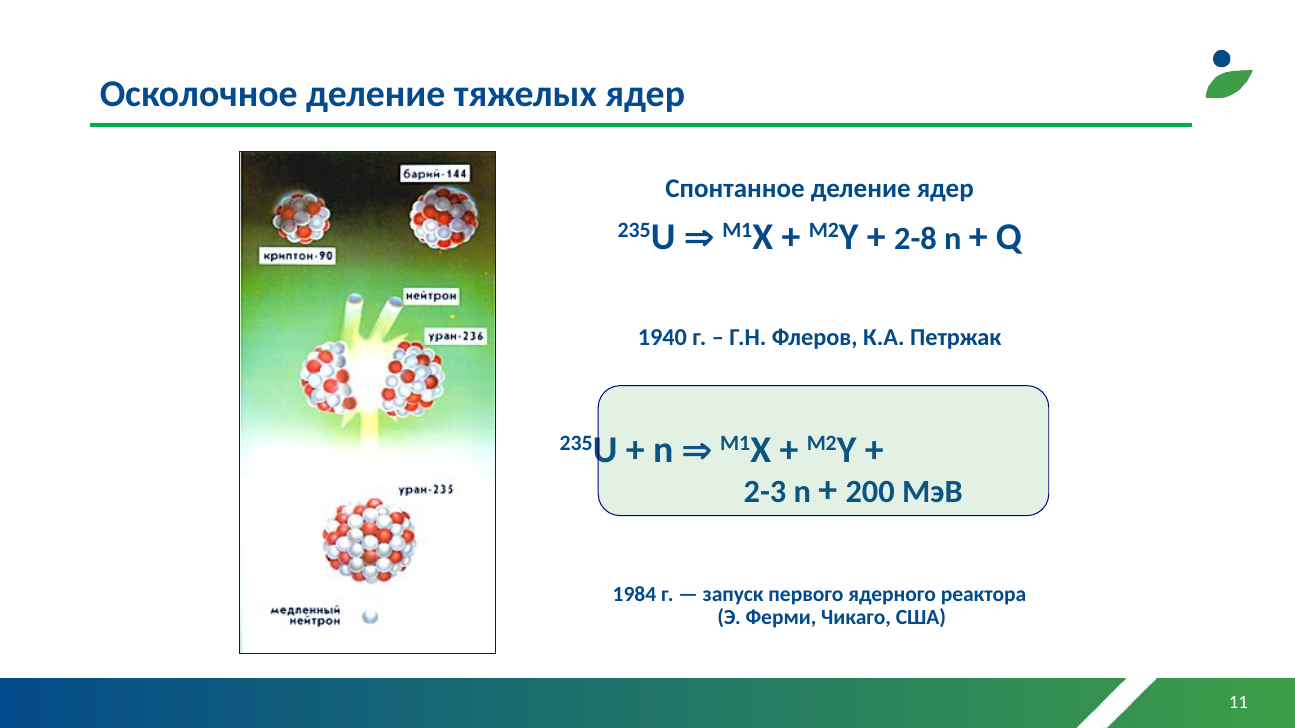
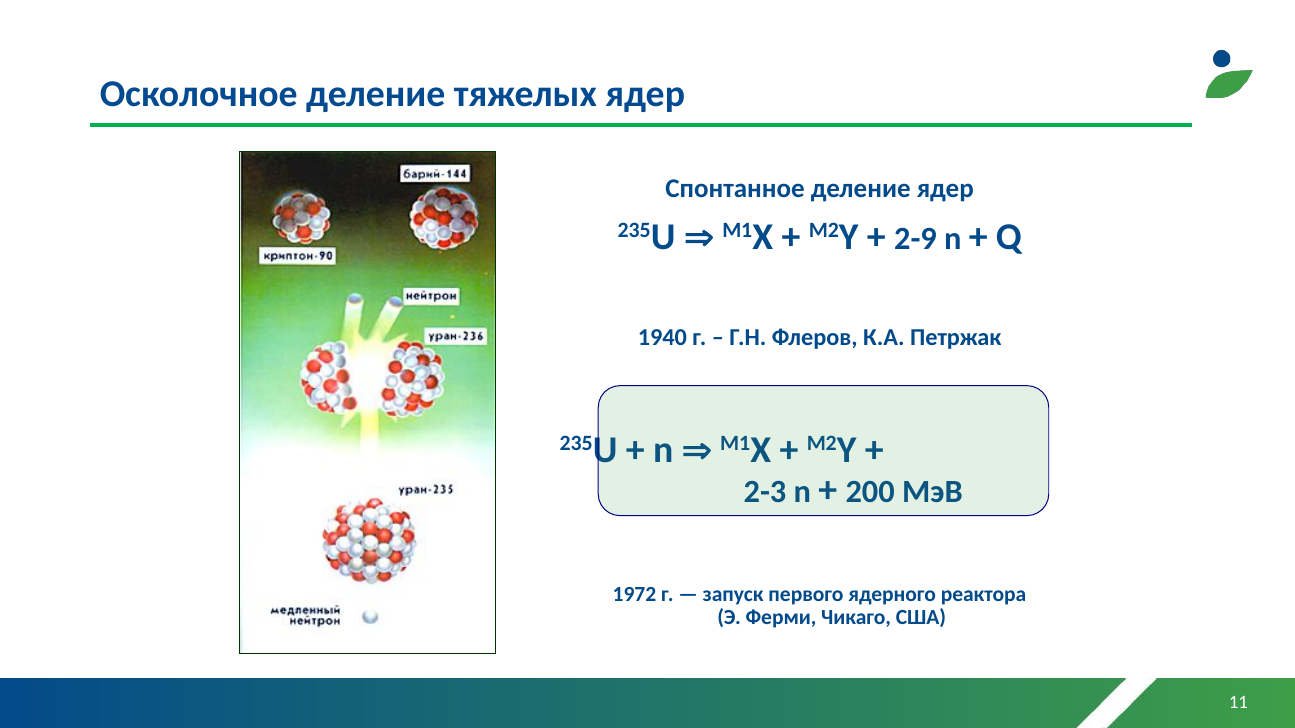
2-8: 2-8 -> 2-9
1984: 1984 -> 1972
